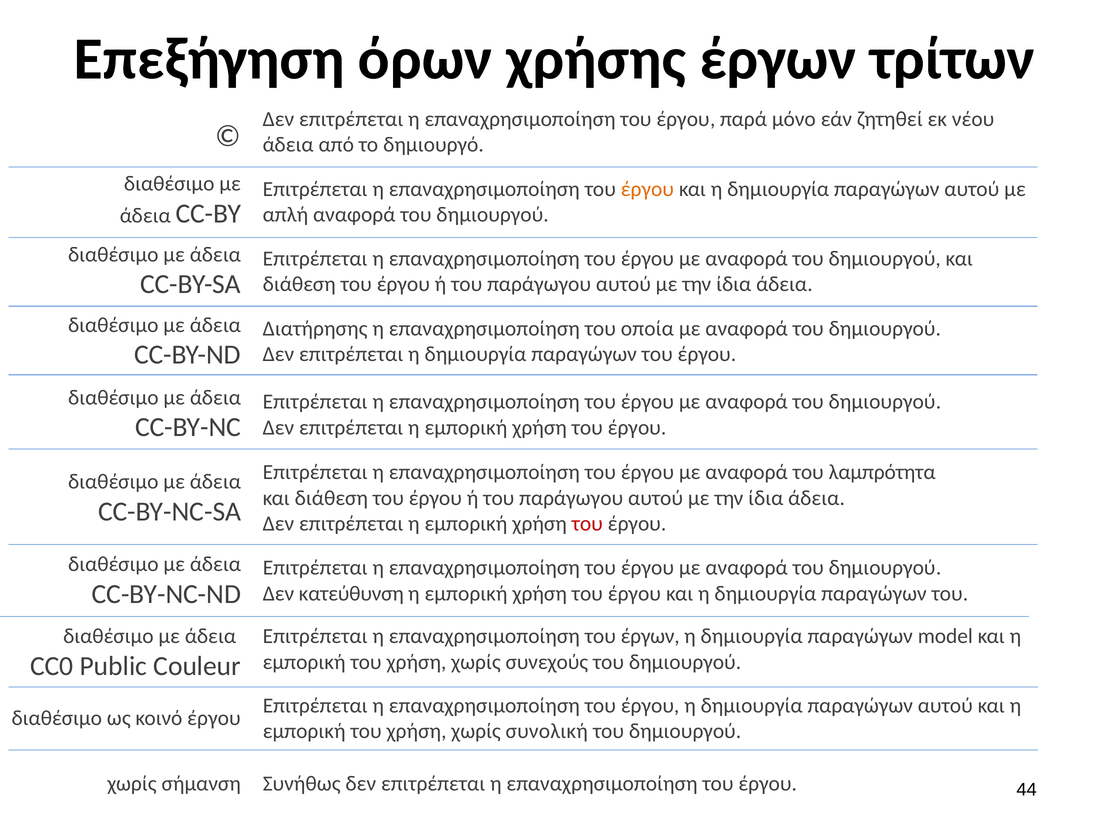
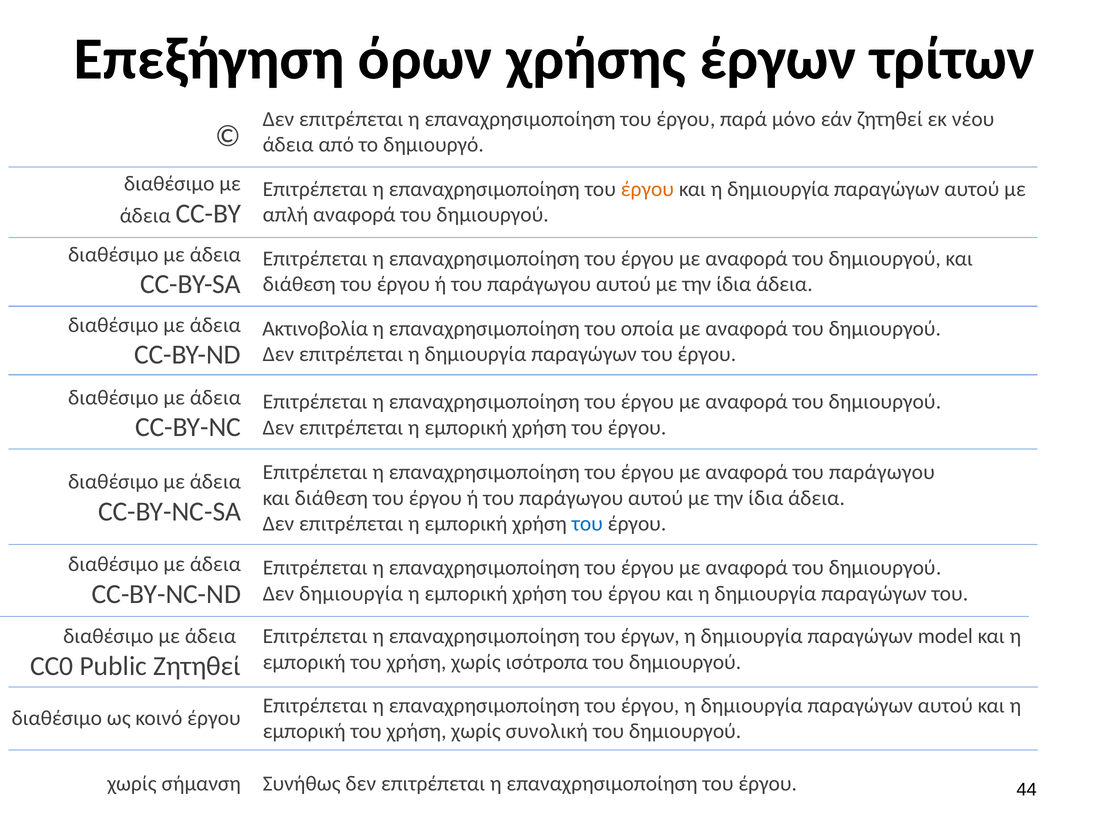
Διατήρησης: Διατήρησης -> Ακτινοβολία
αναφορά του λαμπρότητα: λαμπρότητα -> παράγωγου
του at (587, 524) colour: red -> blue
Δεν κατεύθυνση: κατεύθυνση -> δημιουργία
συνεχούς: συνεχούς -> ισότροπα
Public Couleur: Couleur -> Ζητηθεί
